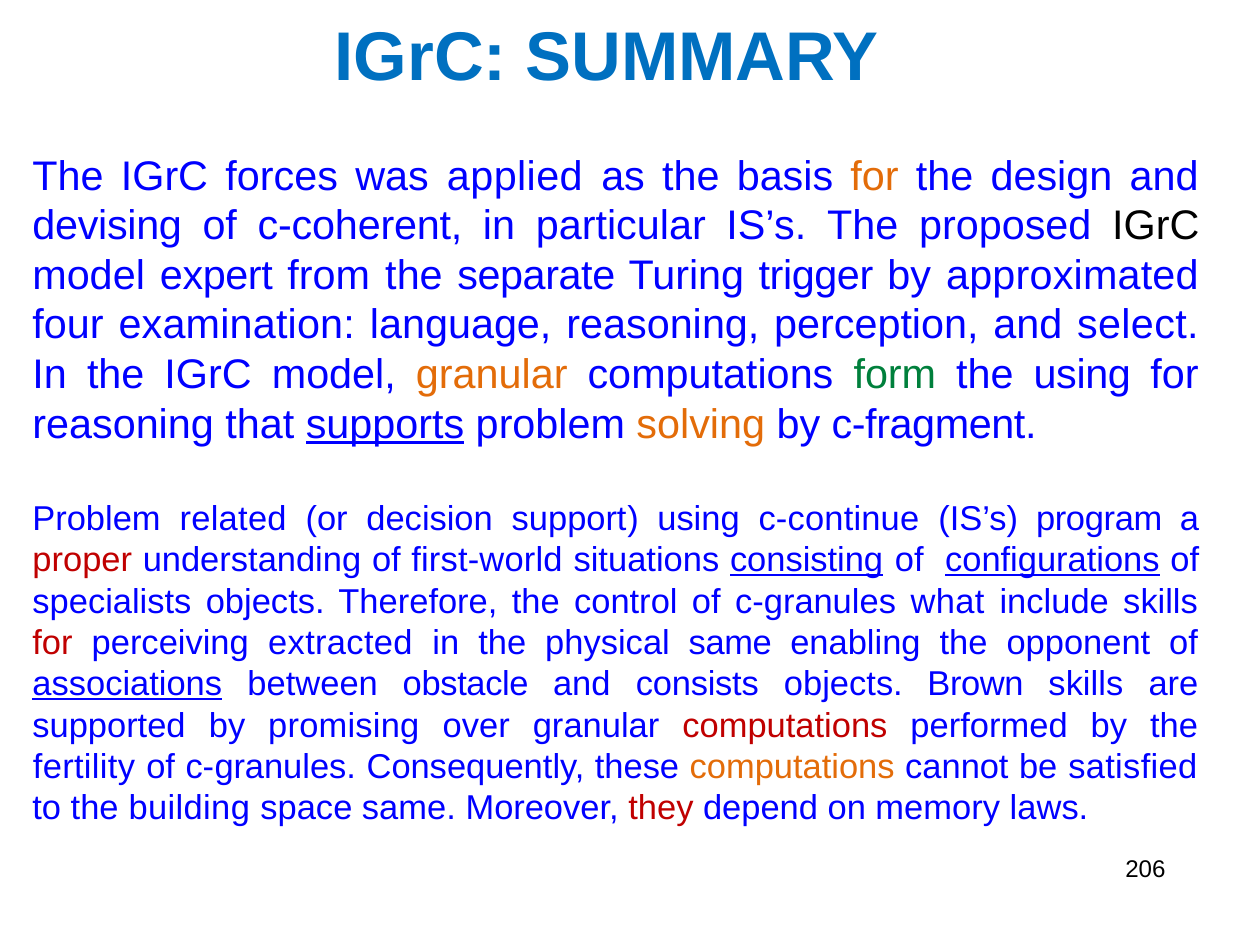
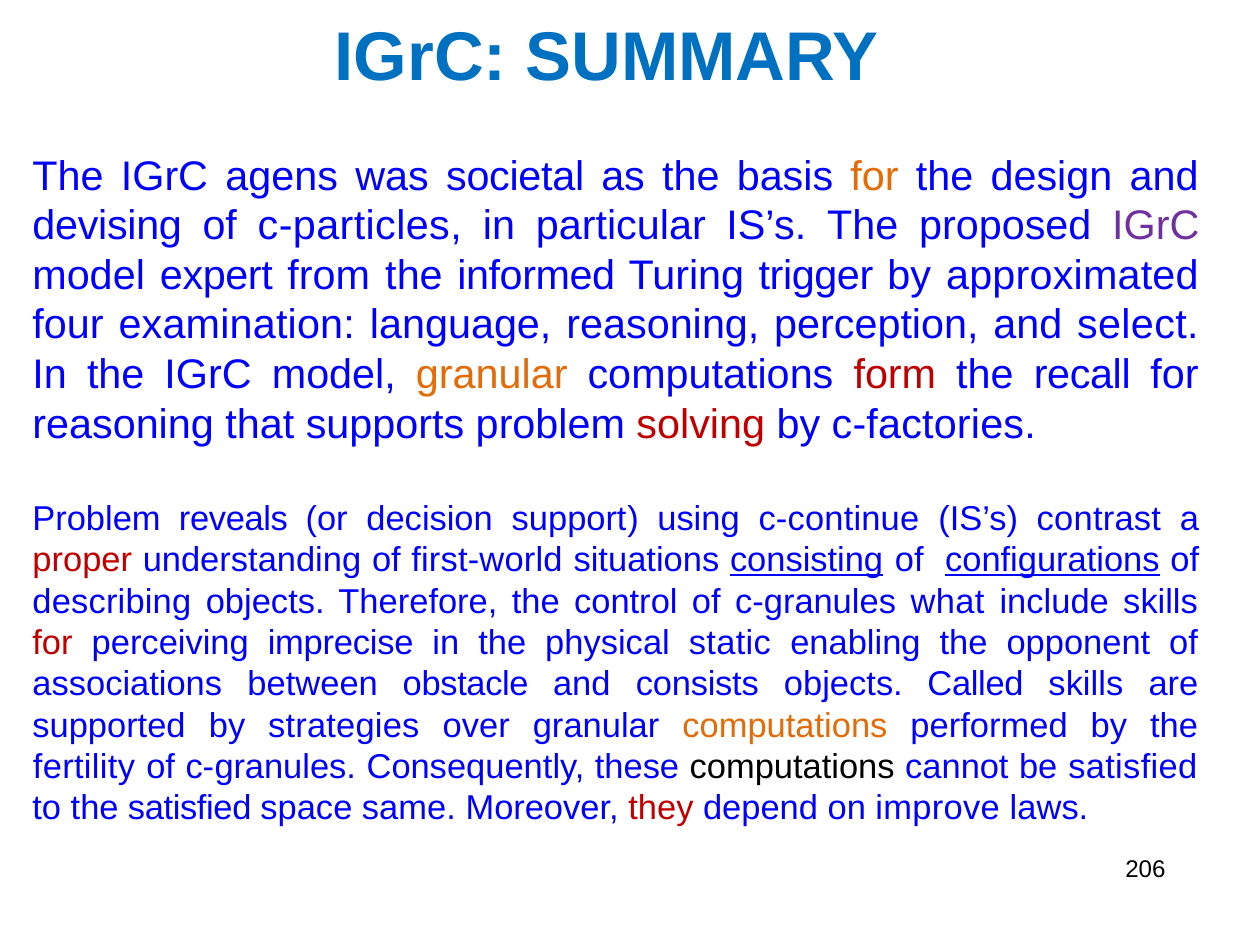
forces: forces -> agens
applied: applied -> societal
c-coherent: c-coherent -> c-particles
IGrC at (1156, 226) colour: black -> purple
separate: separate -> informed
form colour: green -> red
the using: using -> recall
supports underline: present -> none
solving colour: orange -> red
c-fragment: c-fragment -> c-factories
related: related -> reveals
program: program -> contrast
specialists: specialists -> describing
extracted: extracted -> imprecise
physical same: same -> static
associations underline: present -> none
Brown: Brown -> Called
promising: promising -> strategies
computations at (785, 726) colour: red -> orange
computations at (792, 767) colour: orange -> black
the building: building -> satisfied
memory: memory -> improve
